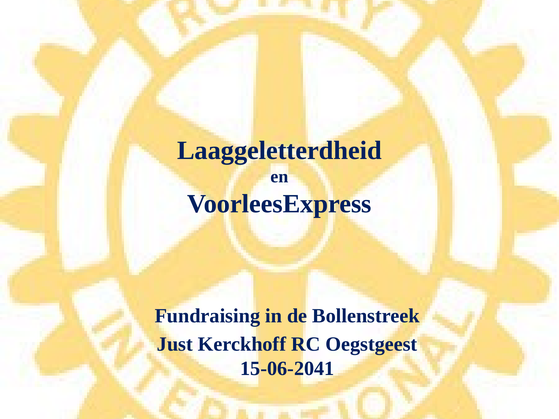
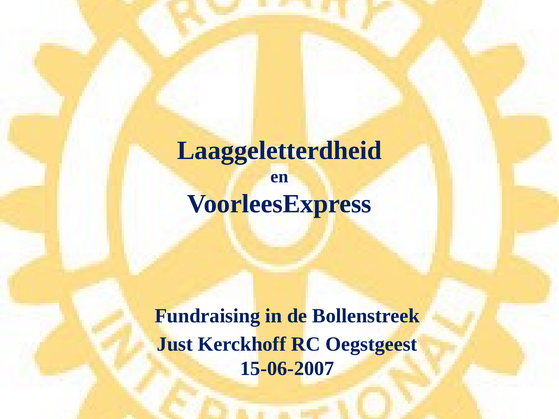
15-06-2041: 15-06-2041 -> 15-06-2007
